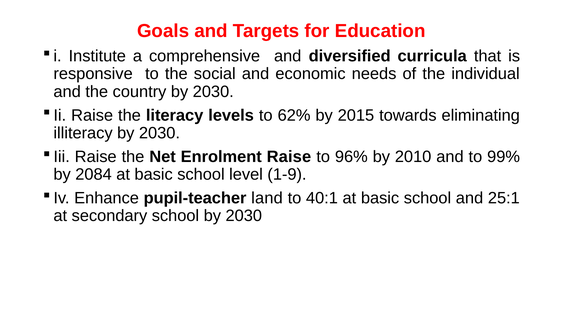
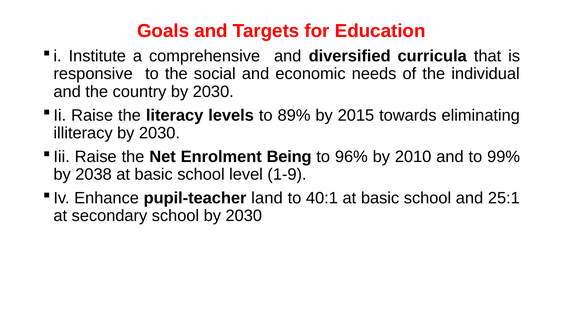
62%: 62% -> 89%
Enrolment Raise: Raise -> Being
2084: 2084 -> 2038
